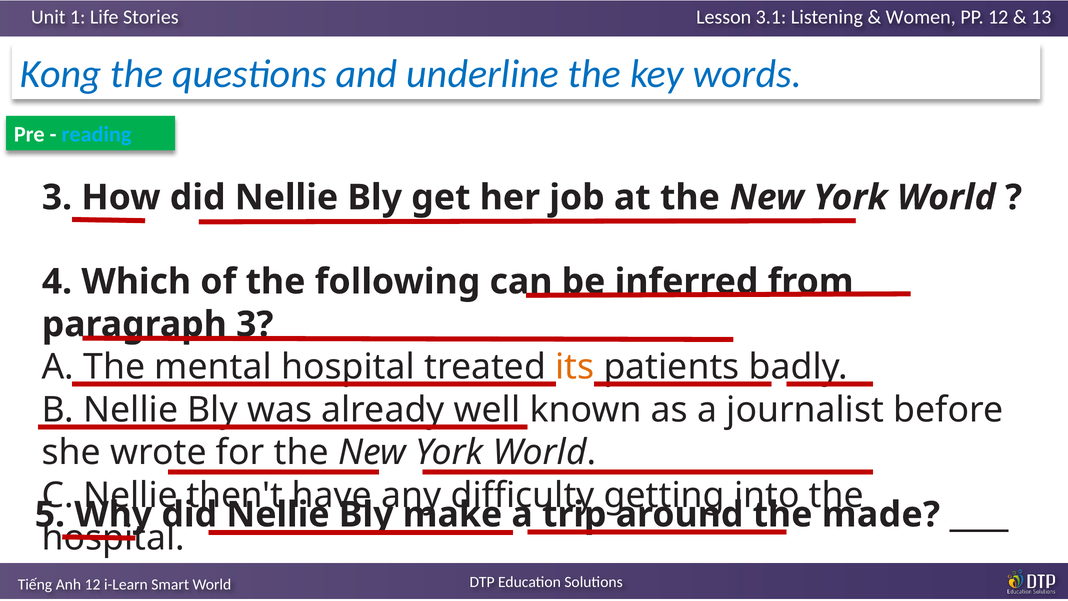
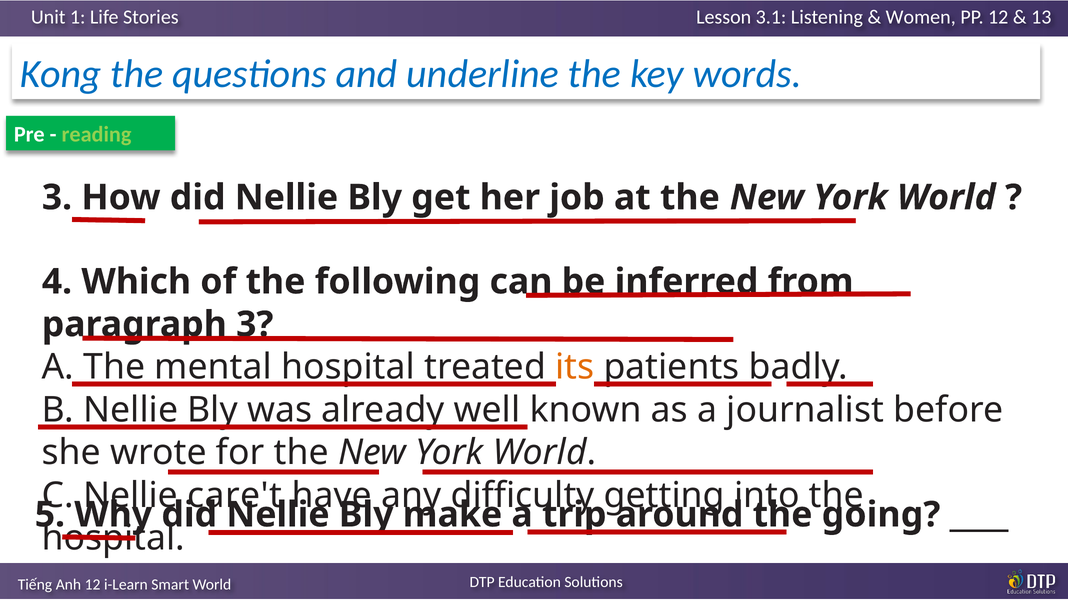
reading colour: light blue -> light green
then't: then't -> care't
made: made -> going
